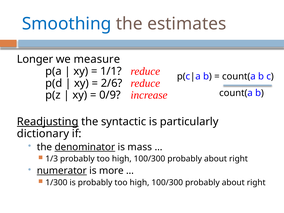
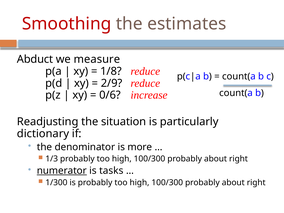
Smoothing colour: blue -> red
Longer: Longer -> Abduct
1/1: 1/1 -> 1/8
2/6: 2/6 -> 2/9
0/9: 0/9 -> 0/6
Readjusting underline: present -> none
syntactic: syntactic -> situation
denominator underline: present -> none
mass: mass -> more
more: more -> tasks
